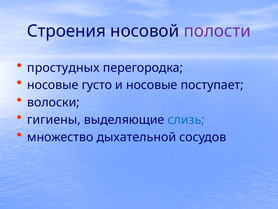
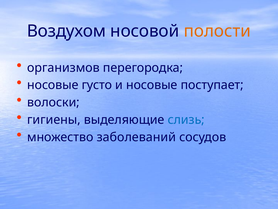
Строения: Строения -> Воздухом
полости colour: purple -> orange
простудных: простудных -> организмов
дыхательной: дыхательной -> заболеваний
